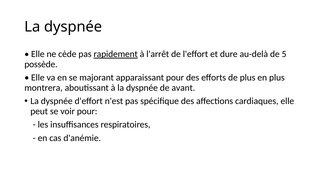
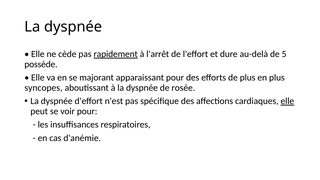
montrera: montrera -> syncopes
avant: avant -> rosée
elle at (287, 101) underline: none -> present
